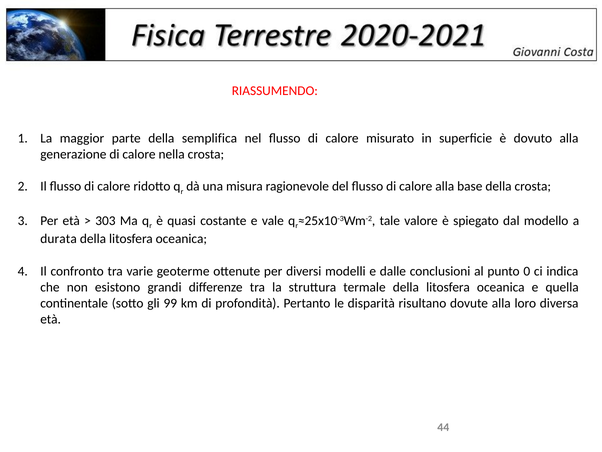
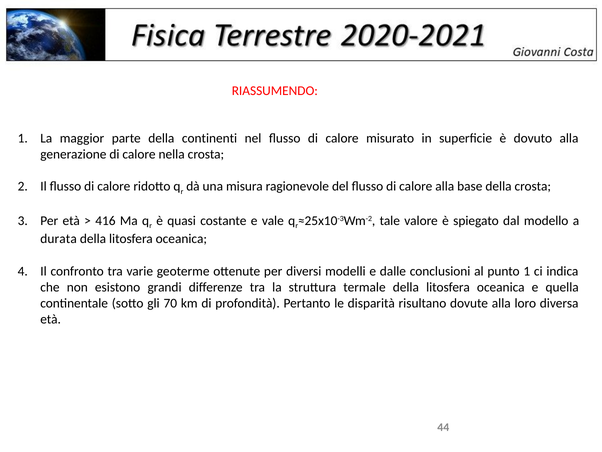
semplifica: semplifica -> continenti
303: 303 -> 416
punto 0: 0 -> 1
99: 99 -> 70
